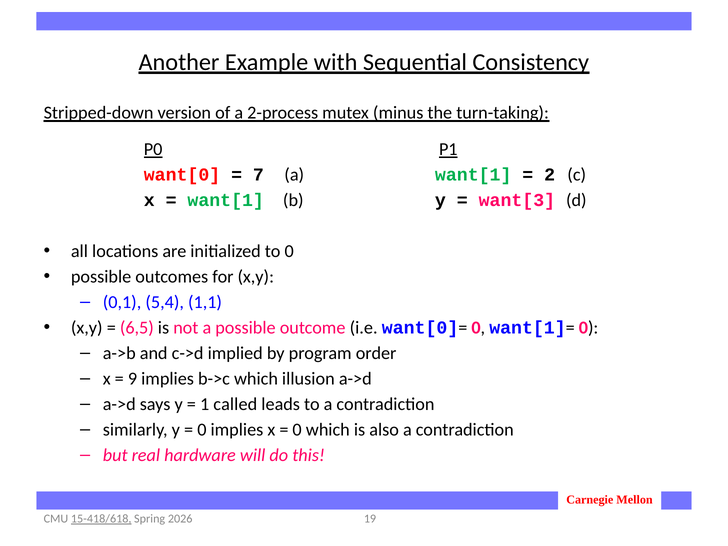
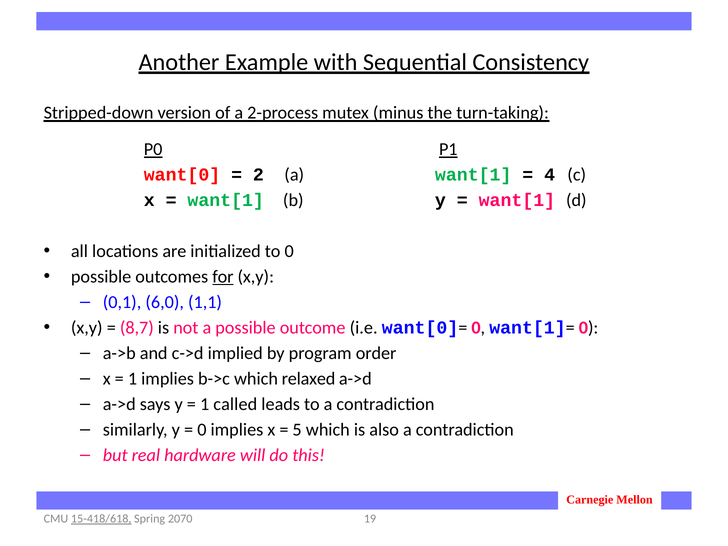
7: 7 -> 2
2: 2 -> 4
want[3 at (517, 200): want[3 -> want[1
for underline: none -> present
5,4: 5,4 -> 6,0
6,5: 6,5 -> 8,7
9 at (133, 379): 9 -> 1
illusion: illusion -> relaxed
0 at (297, 430): 0 -> 5
2026: 2026 -> 2070
